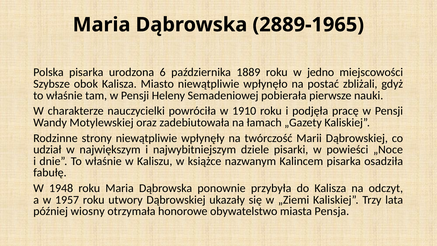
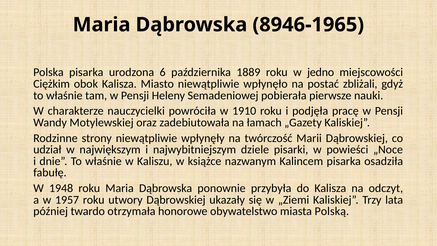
2889-1965: 2889-1965 -> 8946-1965
Szybsze: Szybsze -> Ciężkim
wiosny: wiosny -> twardo
Pensja: Pensja -> Polską
